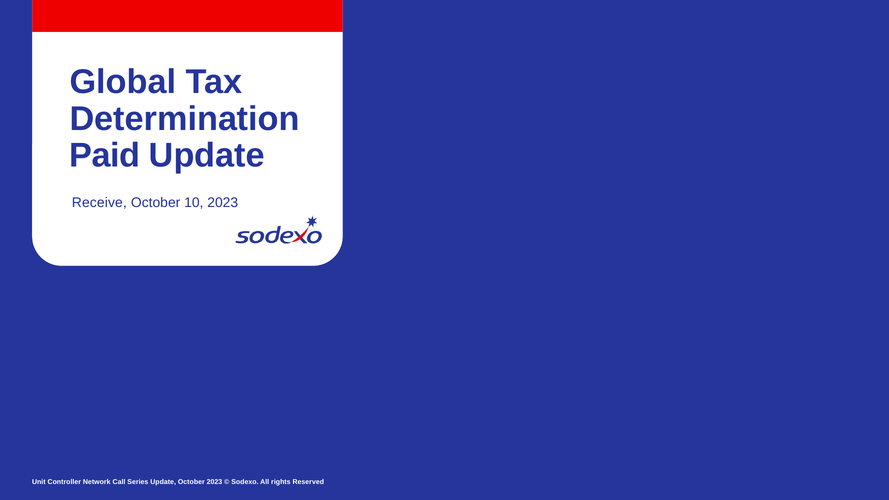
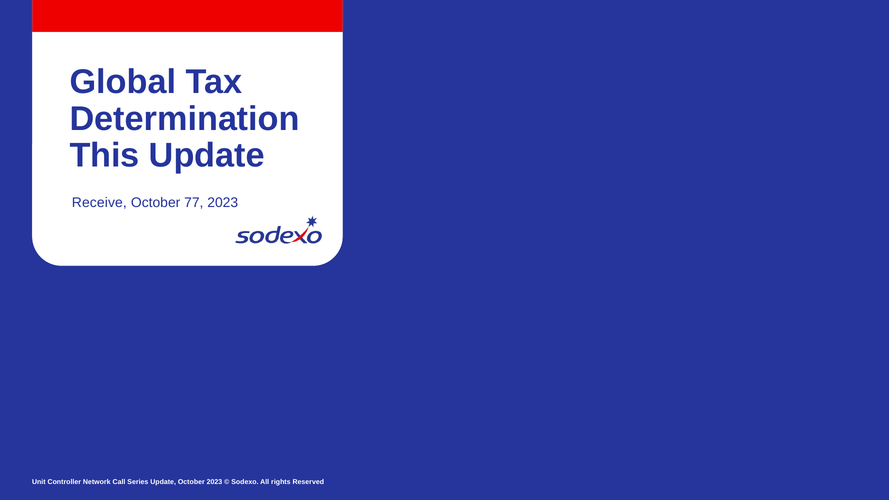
Paid: Paid -> This
10: 10 -> 77
